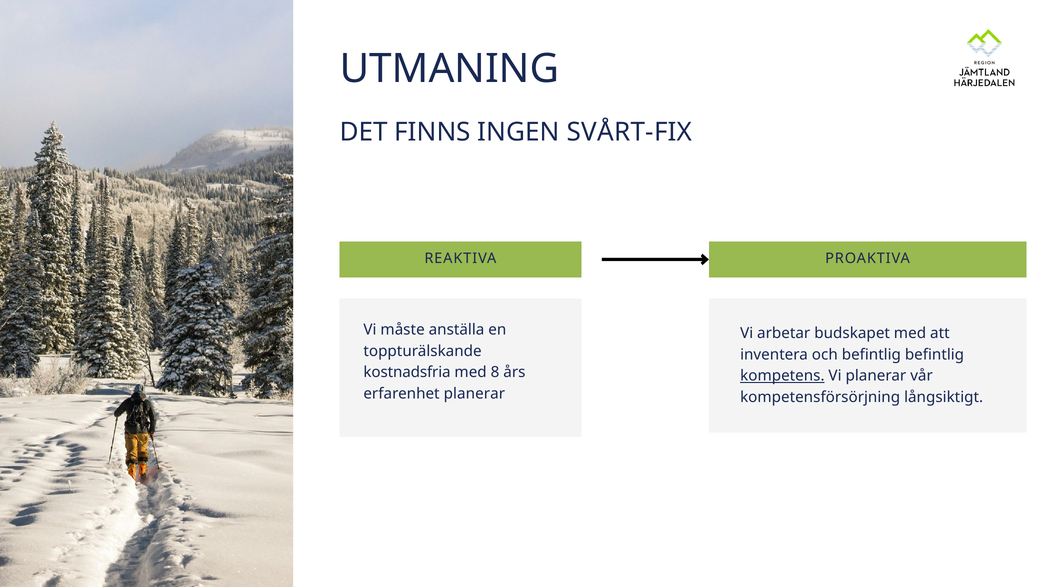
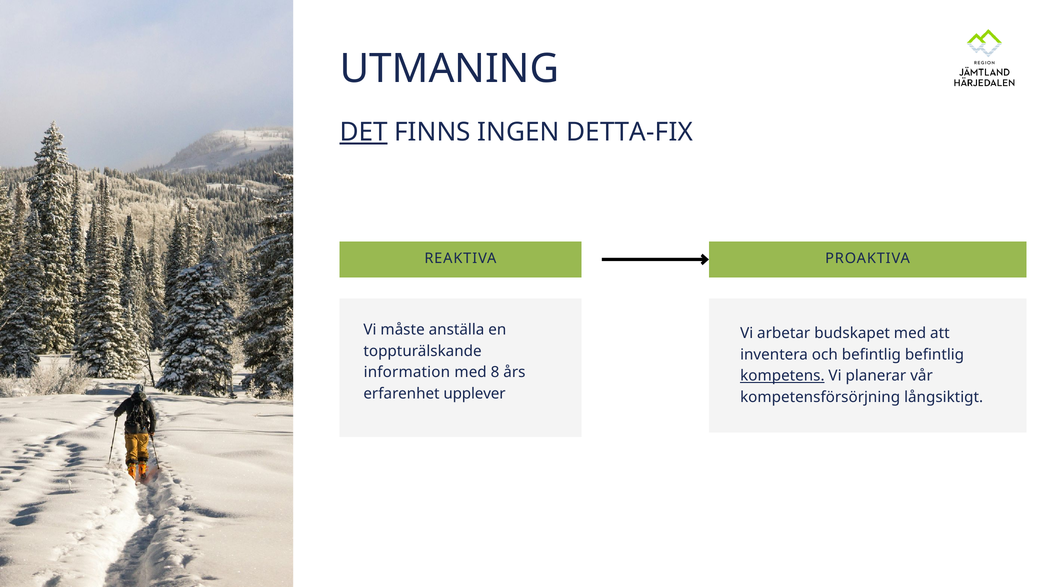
DET underline: none -> present
SVÅRT-FIX: SVÅRT-FIX -> DETTA-FIX
kostnadsfria: kostnadsfria -> information
erfarenhet planerar: planerar -> upplever
